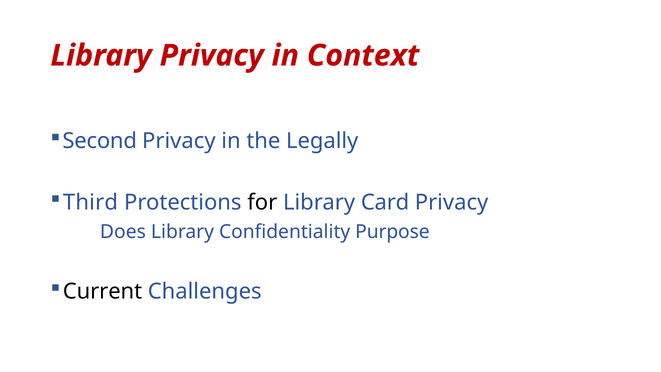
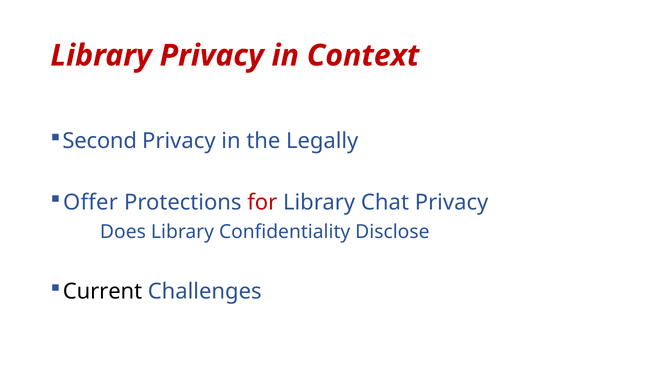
Third: Third -> Offer
for colour: black -> red
Card: Card -> Chat
Purpose: Purpose -> Disclose
